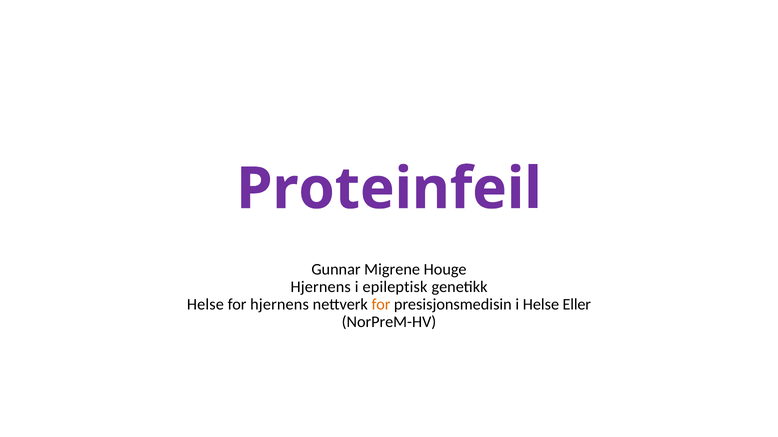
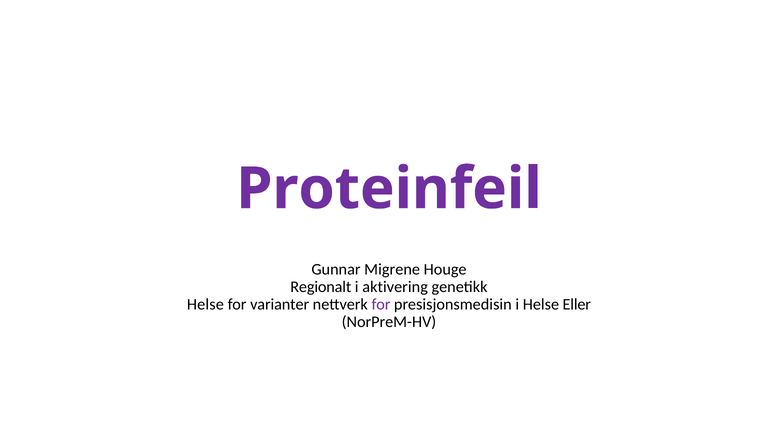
Hjernens at (321, 287): Hjernens -> Regionalt
epileptisk: epileptisk -> aktivering
for hjernens: hjernens -> varianter
for at (381, 305) colour: orange -> purple
